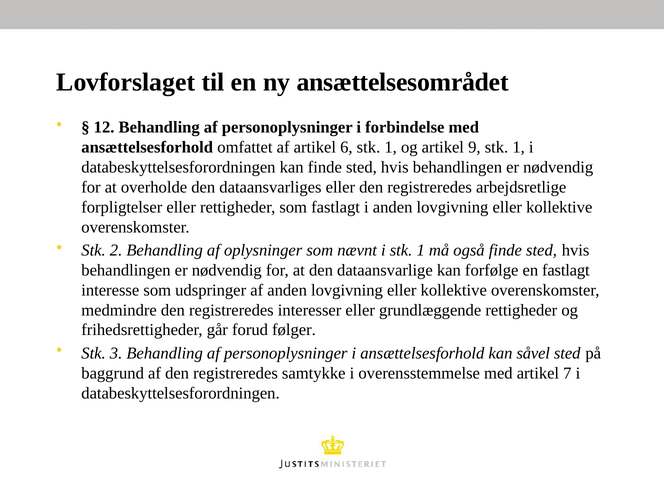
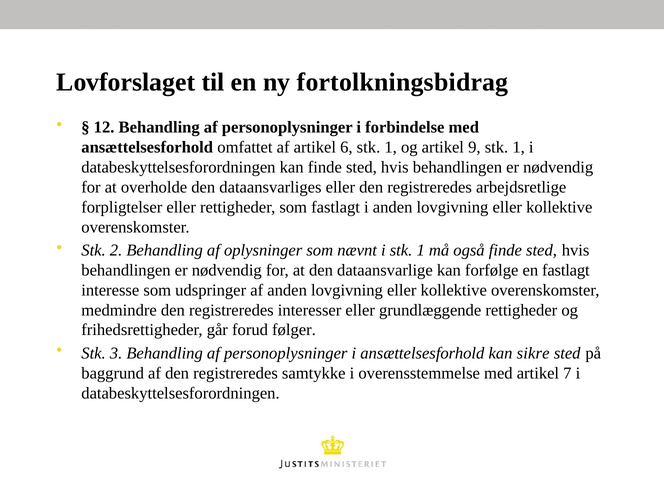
ansættelsesområdet: ansættelsesområdet -> fortolkningsbidrag
såvel: såvel -> sikre
